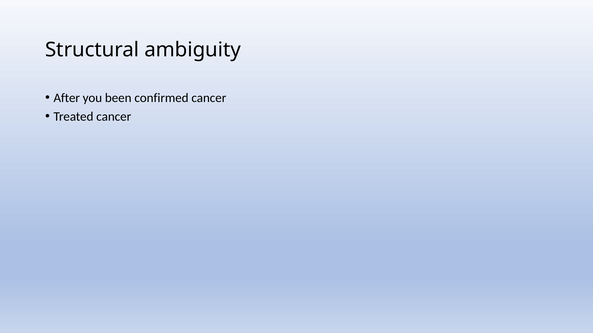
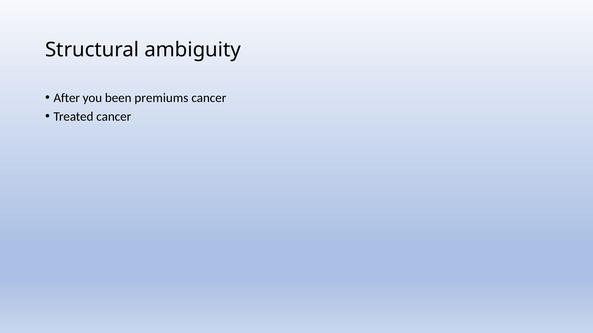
confirmed: confirmed -> premiums
